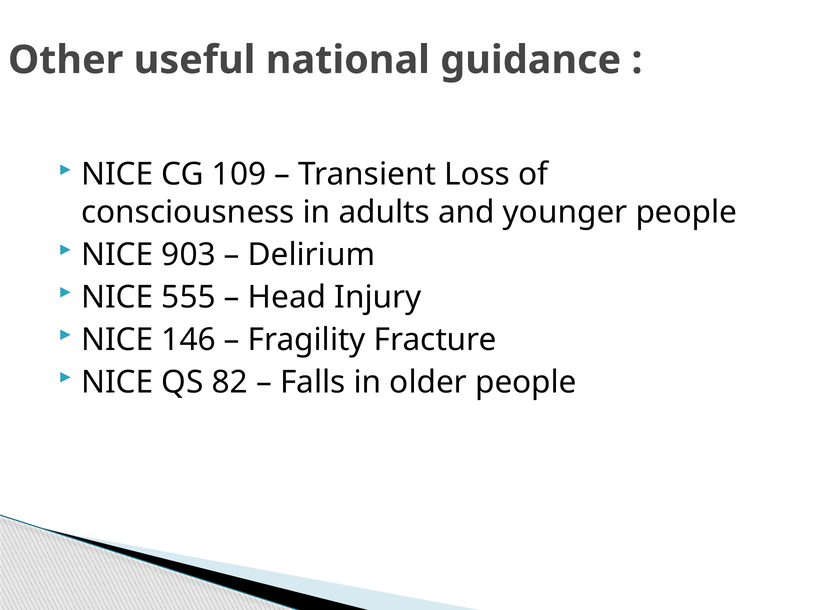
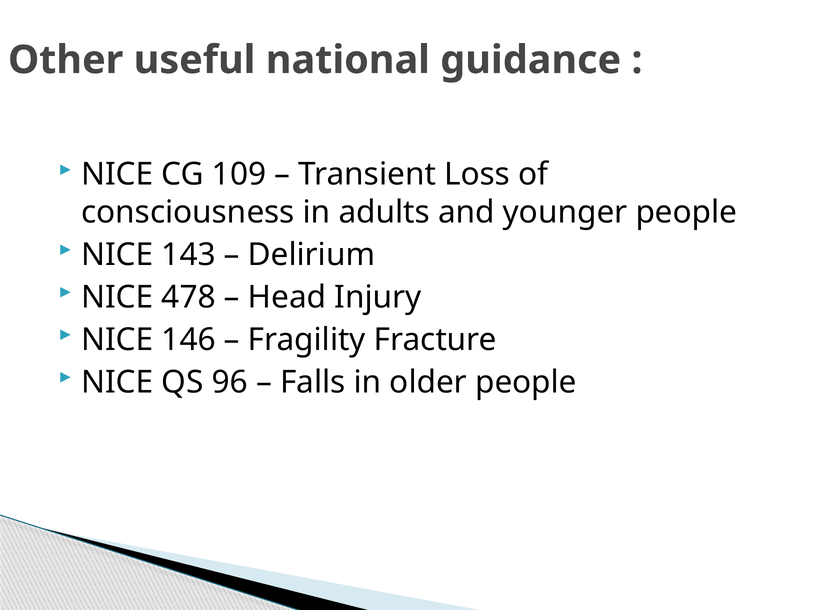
903: 903 -> 143
555: 555 -> 478
82: 82 -> 96
